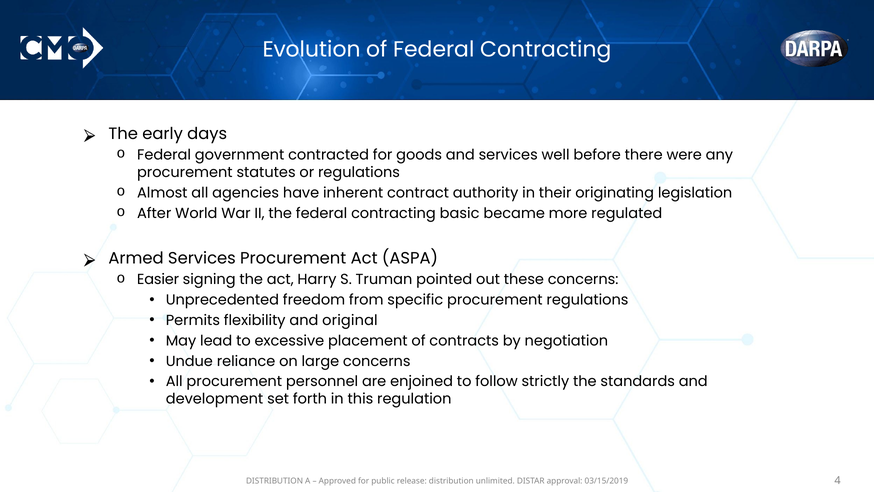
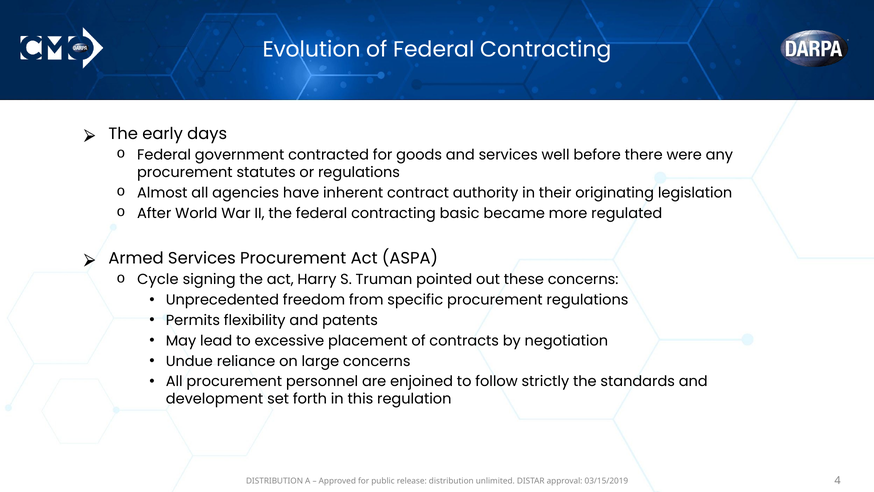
Easier: Easier -> Cycle
original: original -> patents
